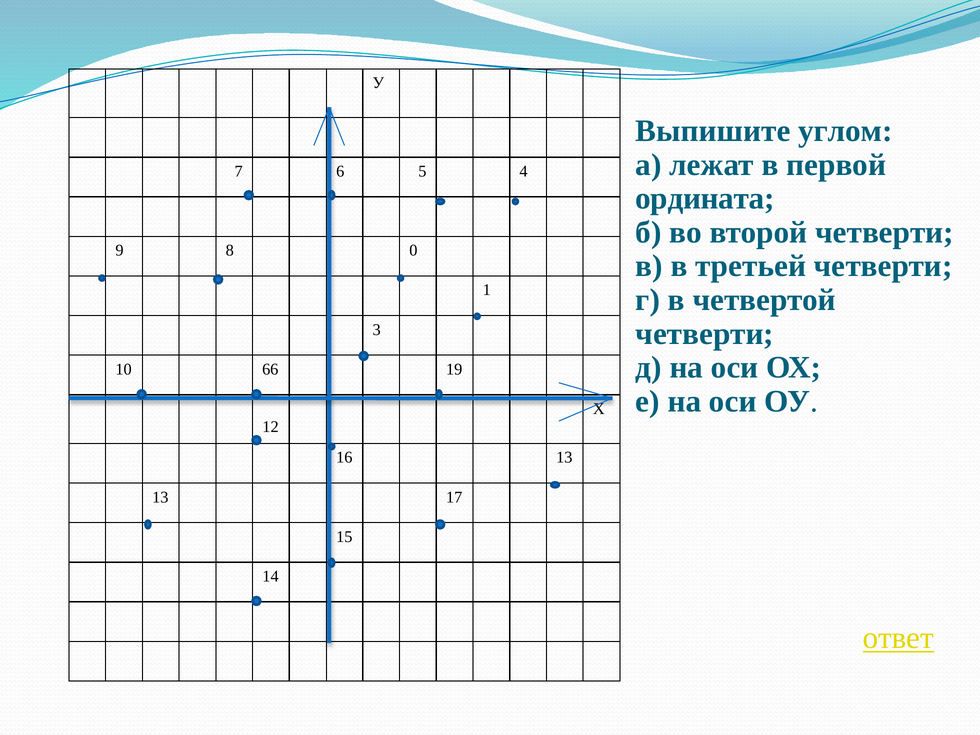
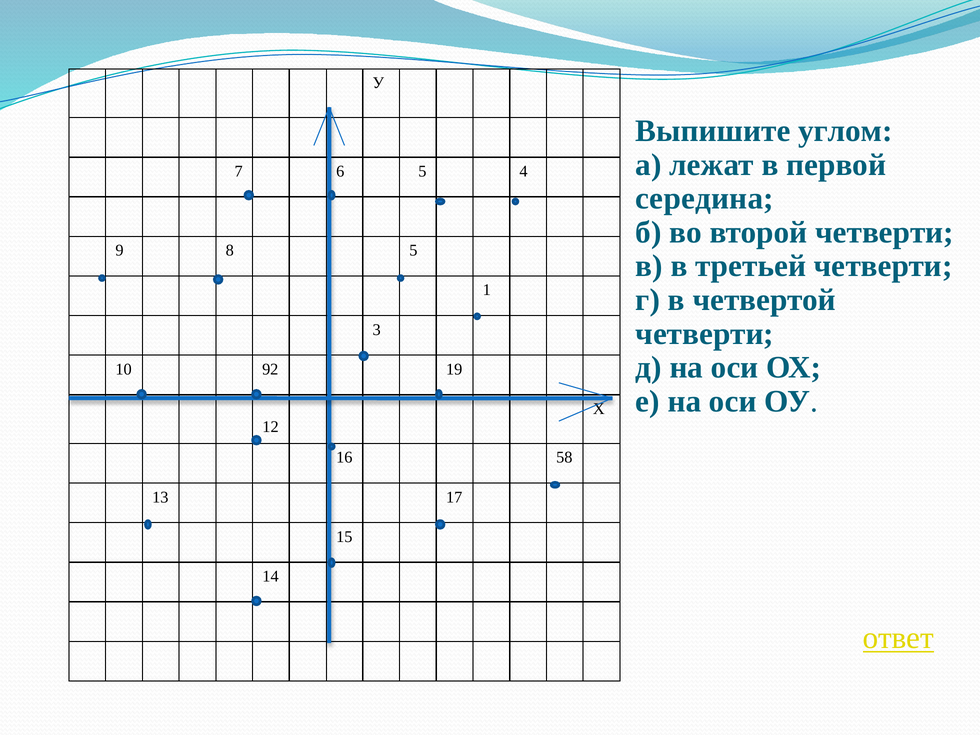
ордината: ордината -> середина
8 0: 0 -> 5
66: 66 -> 92
16 13: 13 -> 58
